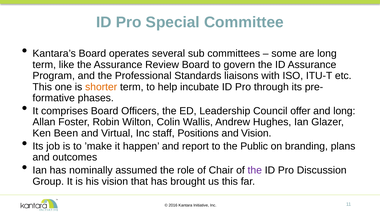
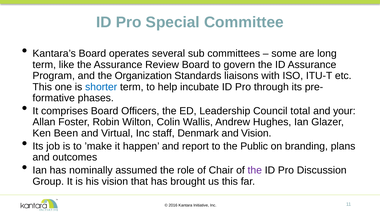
Professional: Professional -> Organization
shorter colour: orange -> blue
offer: offer -> total
and long: long -> your
Positions: Positions -> Denmark
